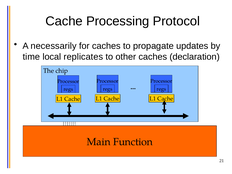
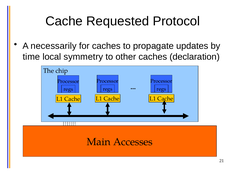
Processing: Processing -> Requested
replicates: replicates -> symmetry
Function: Function -> Accesses
